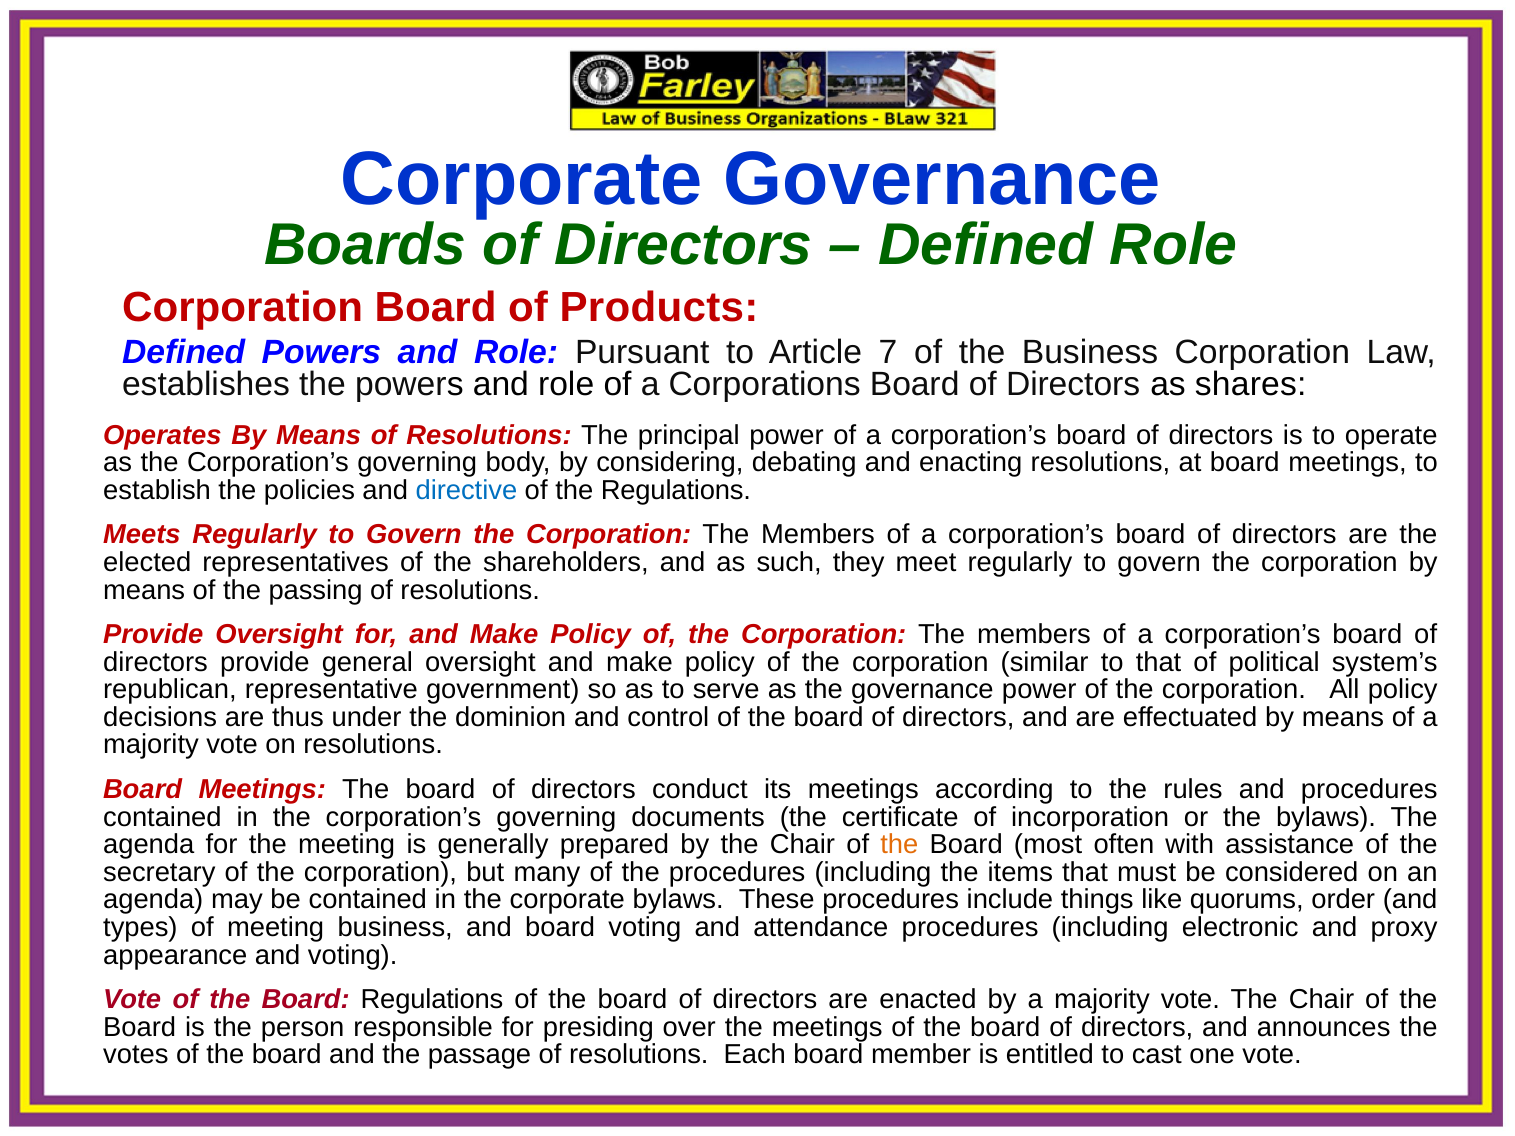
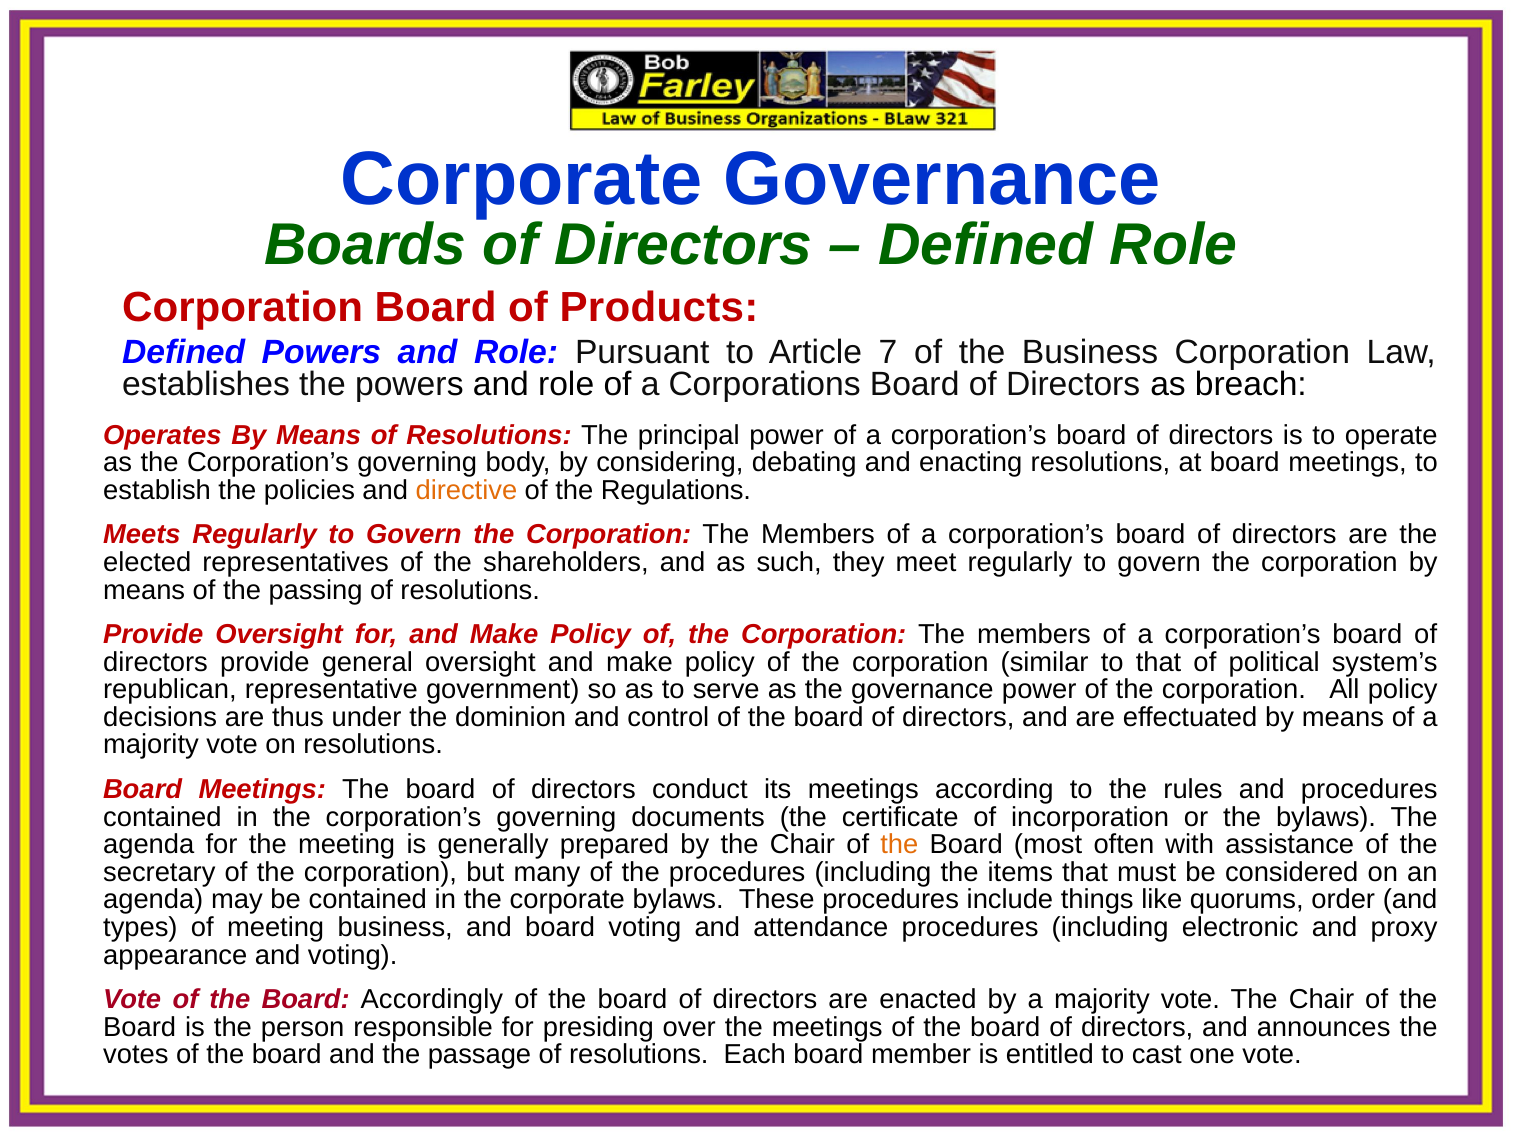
shares: shares -> breach
directive colour: blue -> orange
Board Regulations: Regulations -> Accordingly
